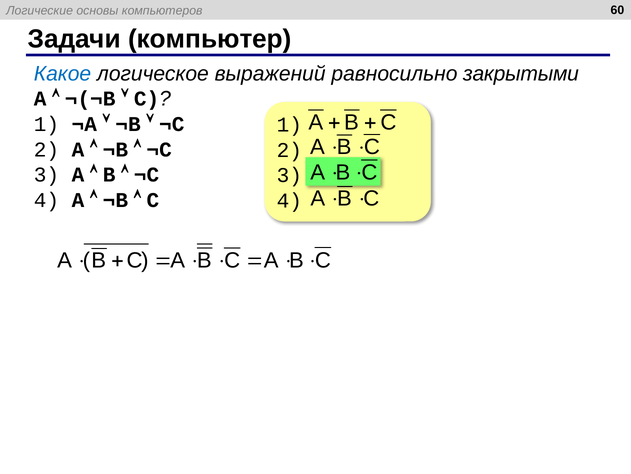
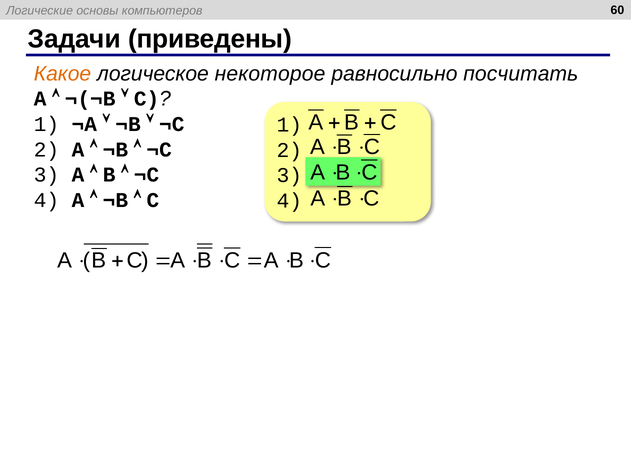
компьютер: компьютер -> приведены
Какое colour: blue -> orange
выражений: выражений -> некоторое
закрытыми: закрытыми -> посчитать
